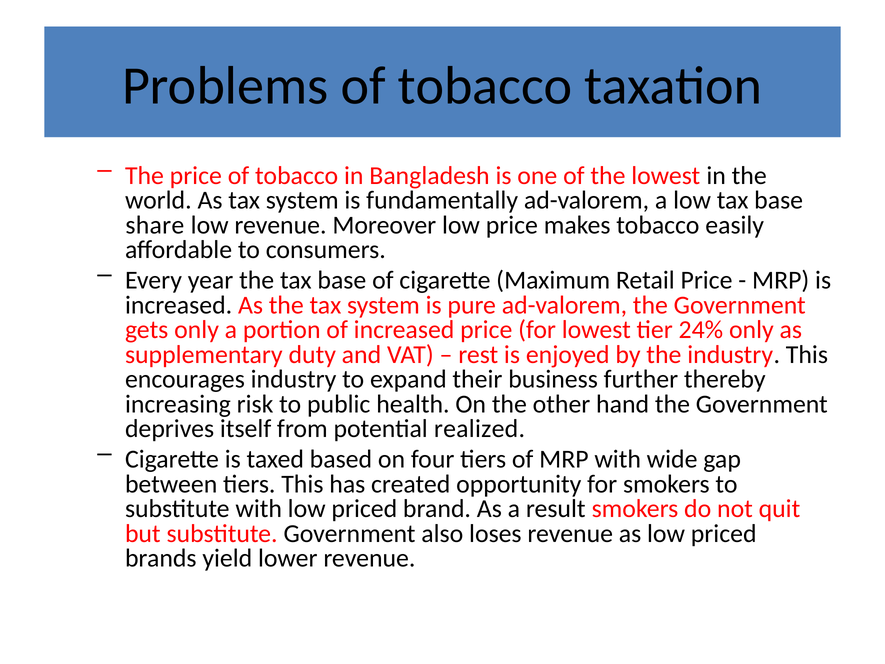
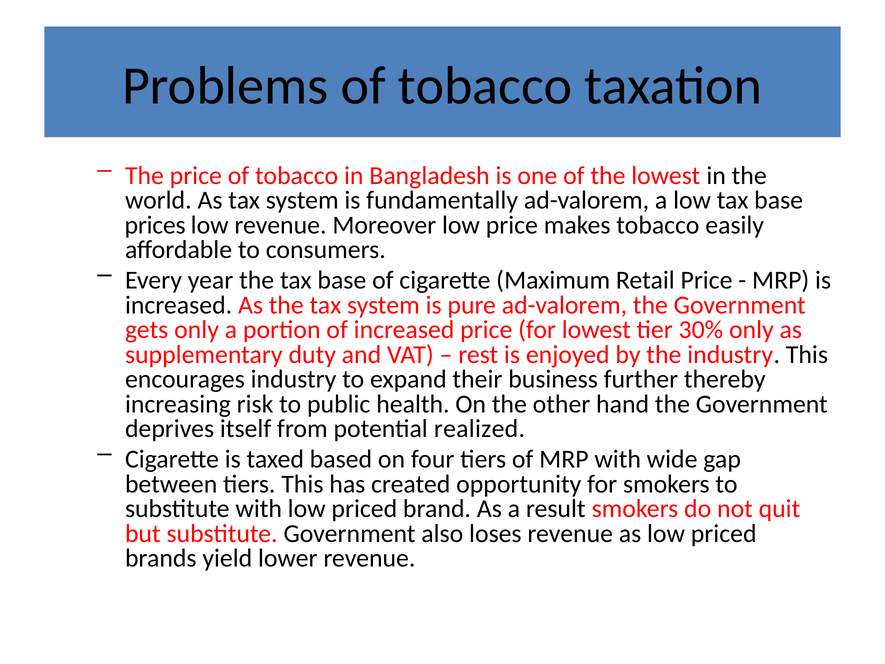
share: share -> prices
24%: 24% -> 30%
